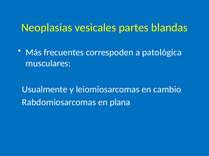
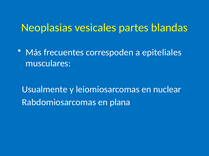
patológica: patológica -> epiteliales
cambio: cambio -> nuclear
